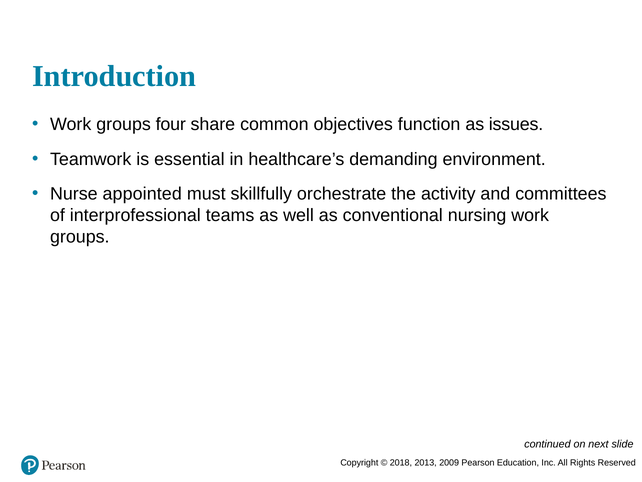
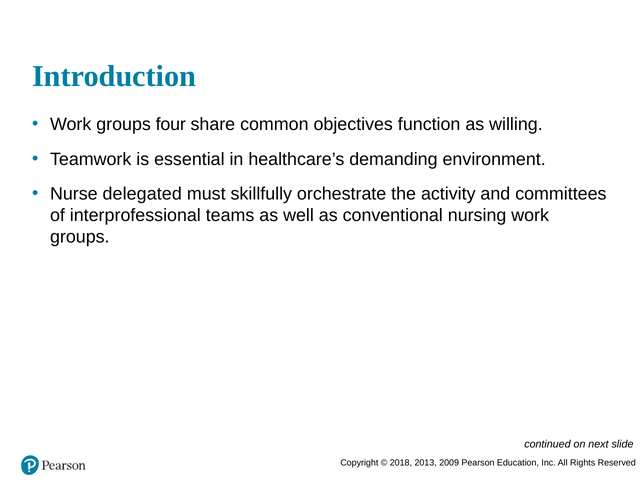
issues: issues -> willing
appointed: appointed -> delegated
